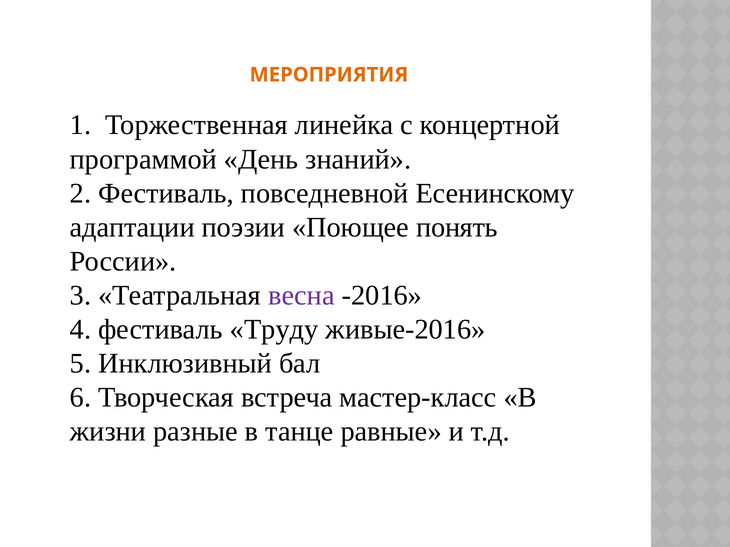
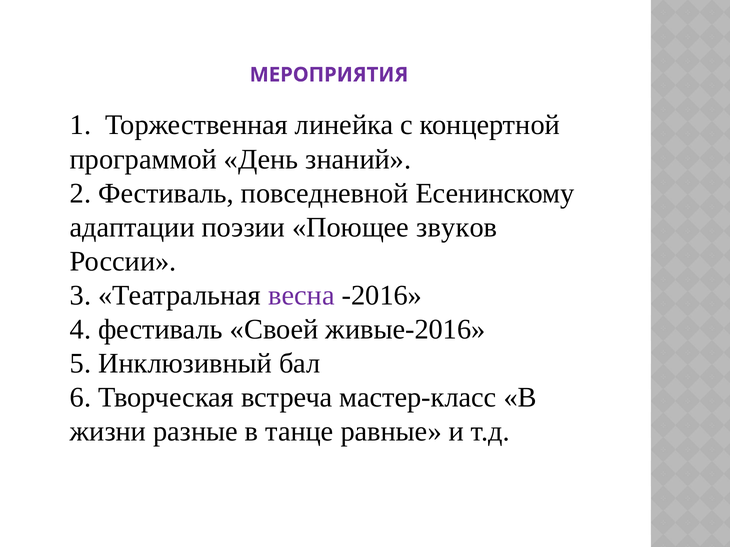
МЕРОПРИЯТИЯ colour: orange -> purple
понять: понять -> звуков
Труду: Труду -> Своей
